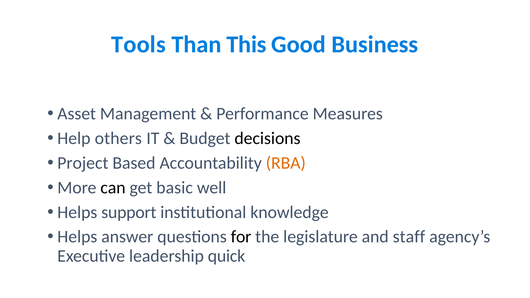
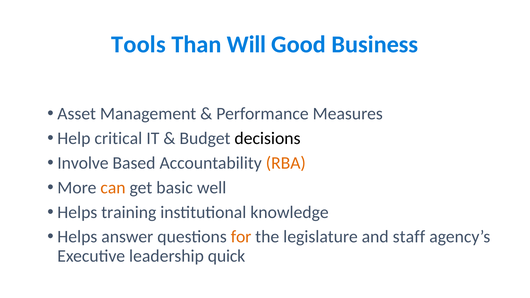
This: This -> Will
others: others -> critical
Project: Project -> Involve
can colour: black -> orange
support: support -> training
for colour: black -> orange
